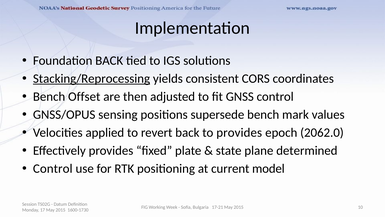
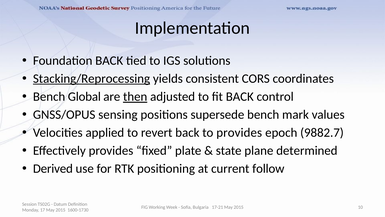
Offset: Offset -> Global
then underline: none -> present
fit GNSS: GNSS -> BACK
2062.0: 2062.0 -> 9882.7
Control at (53, 168): Control -> Derived
model: model -> follow
